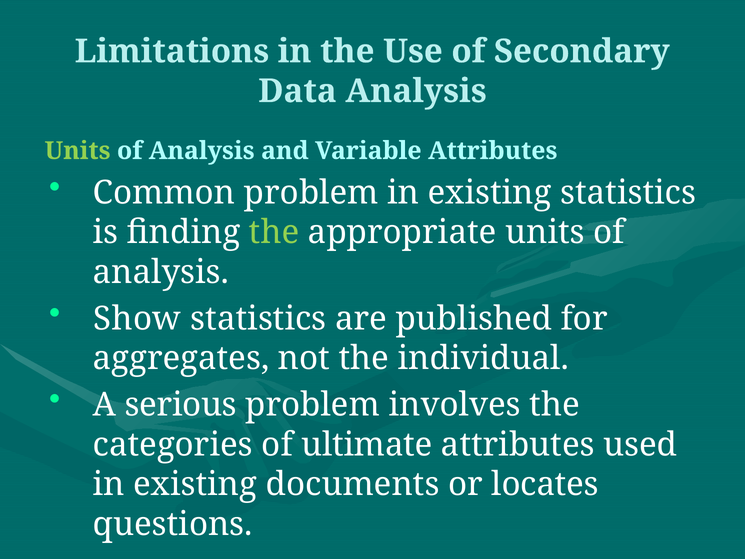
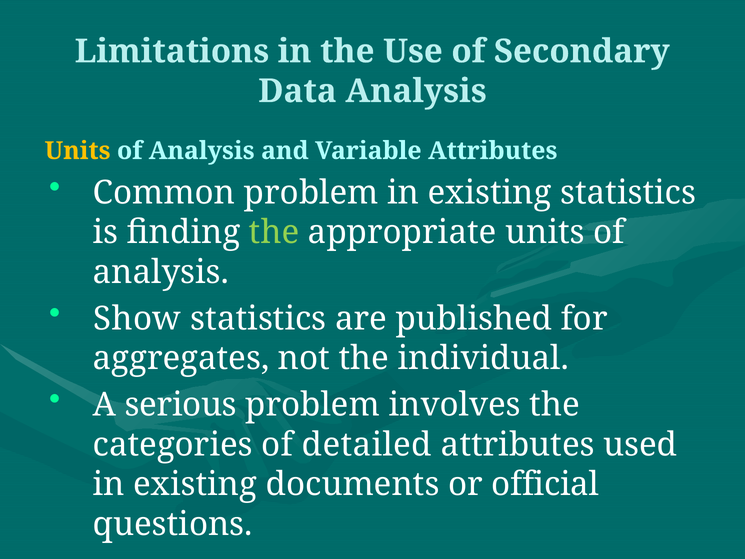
Units at (78, 151) colour: light green -> yellow
ultimate: ultimate -> detailed
locates: locates -> official
